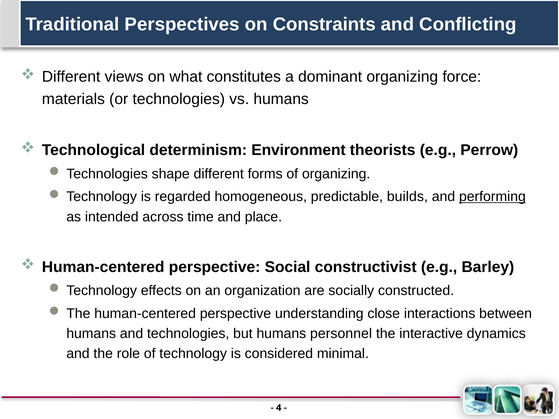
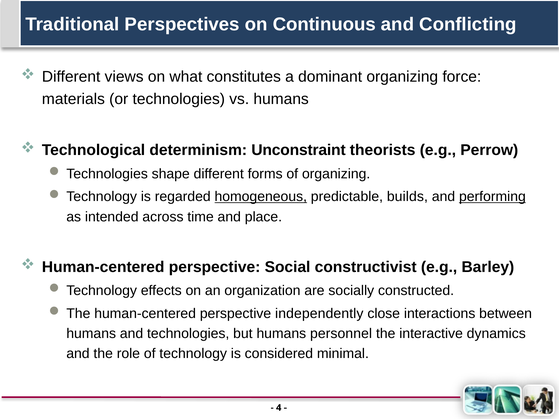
Constraints: Constraints -> Continuous
Environment: Environment -> Unconstraint
homogeneous underline: none -> present
understanding: understanding -> independently
